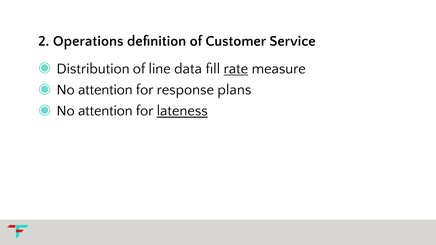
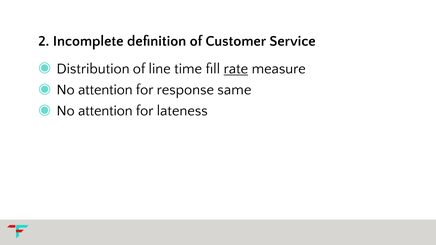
Operations: Operations -> Incomplete
data: data -> time
plans: plans -> same
lateness underline: present -> none
